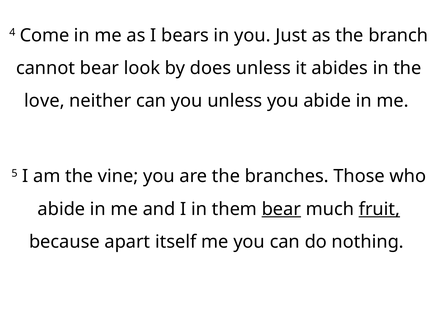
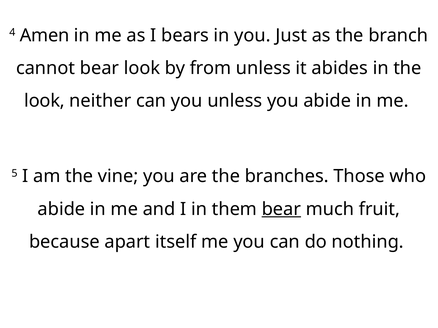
Come: Come -> Amen
does: does -> from
love at (44, 101): love -> look
fruit underline: present -> none
